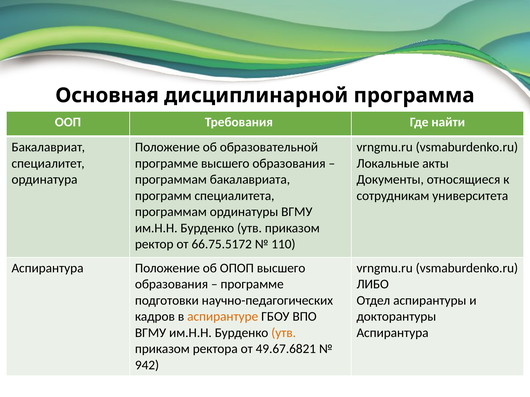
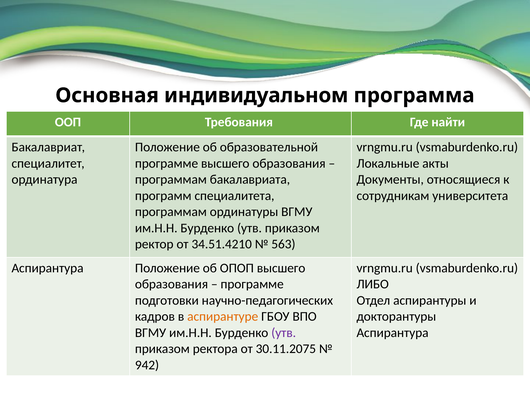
дисциплинарной: дисциплинарной -> индивидуальном
66.75.5172: 66.75.5172 -> 34.51.4210
110: 110 -> 563
утв at (284, 333) colour: orange -> purple
49.67.6821: 49.67.6821 -> 30.11.2075
